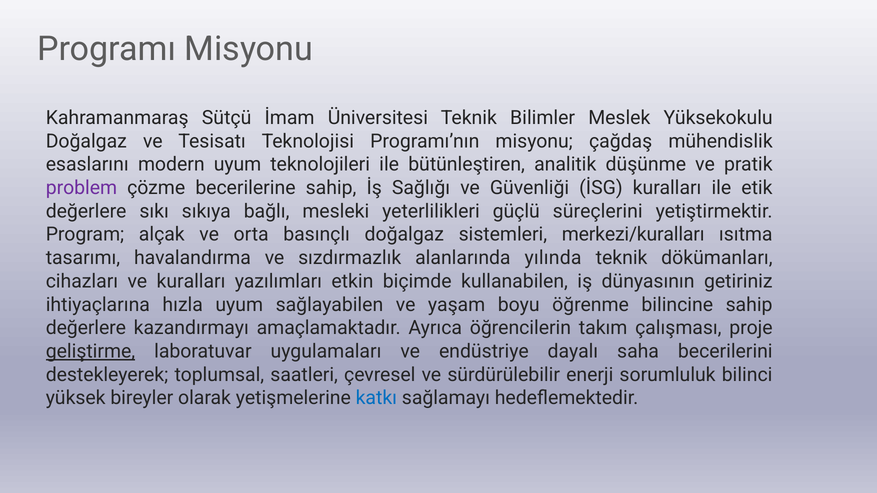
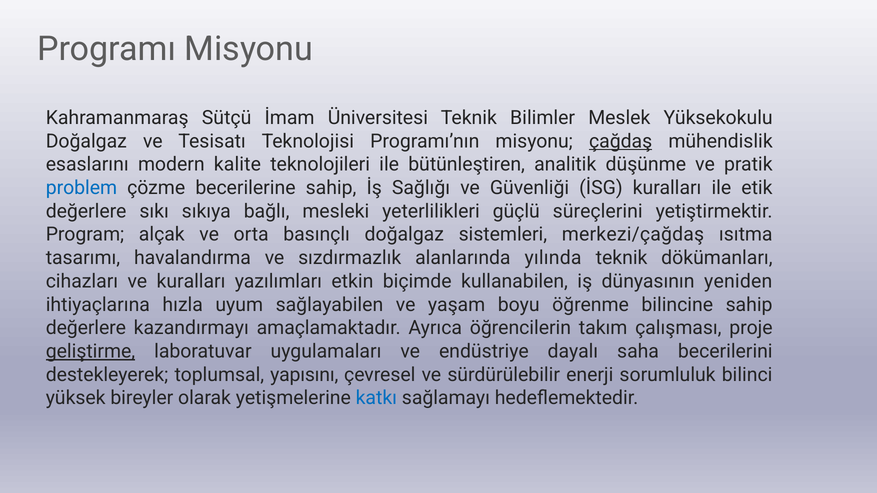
çağdaş underline: none -> present
modern uyum: uyum -> kalite
problem colour: purple -> blue
merkezi/kuralları: merkezi/kuralları -> merkezi/çağdaş
getiriniz: getiriniz -> yeniden
saatleri: saatleri -> yapısını
